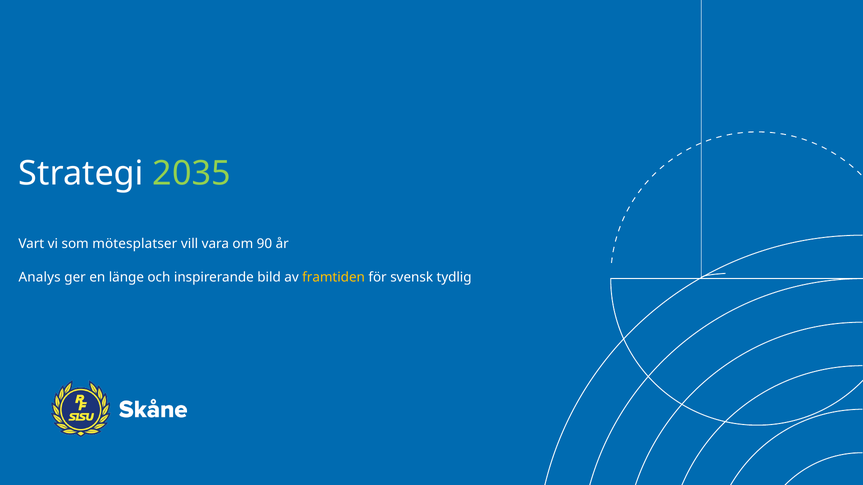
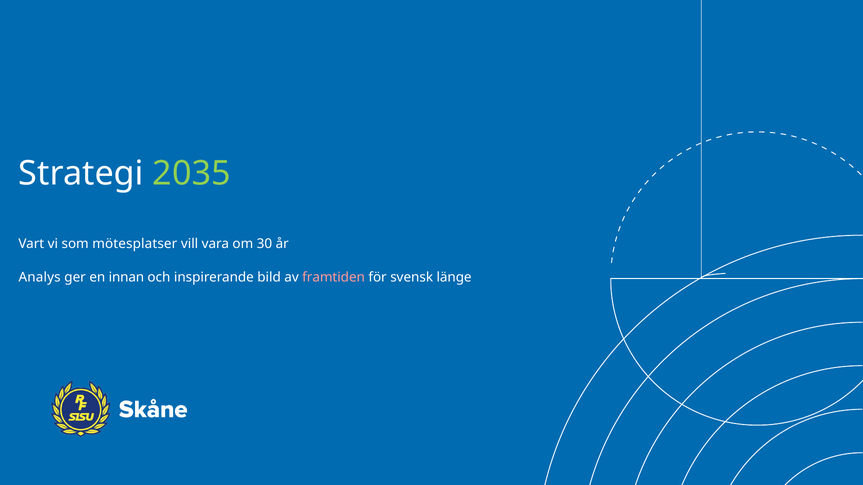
90: 90 -> 30
länge: länge -> innan
framtiden colour: yellow -> pink
tydlig: tydlig -> länge
